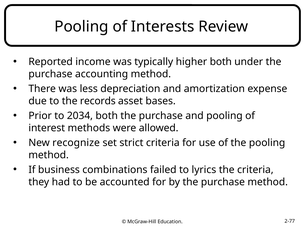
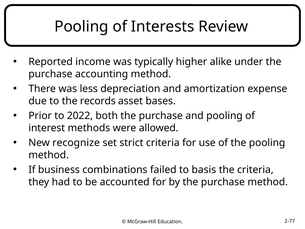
higher both: both -> alike
2034: 2034 -> 2022
lyrics: lyrics -> basis
